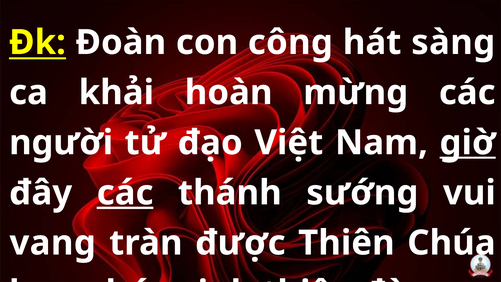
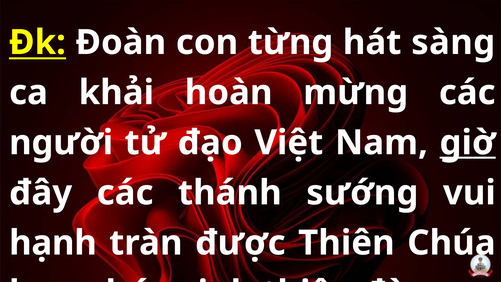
công: công -> từng
các at (125, 193) underline: present -> none
vang: vang -> hạnh
